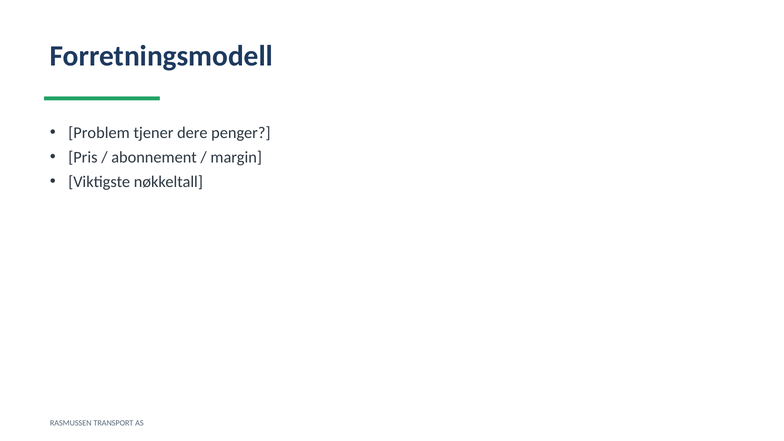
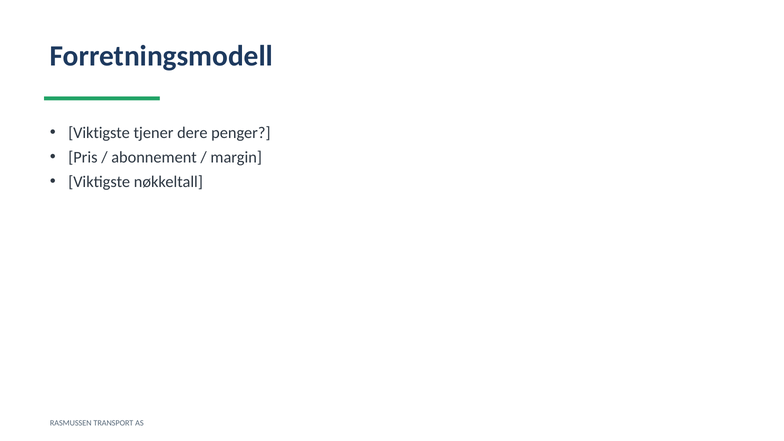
Problem at (99, 133): Problem -> Viktigste
